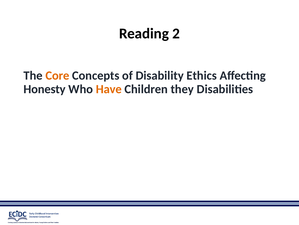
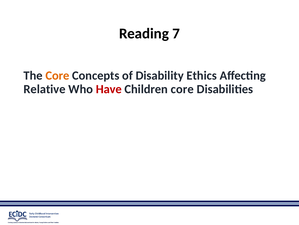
2: 2 -> 7
Honesty: Honesty -> Relative
Have colour: orange -> red
Children they: they -> core
